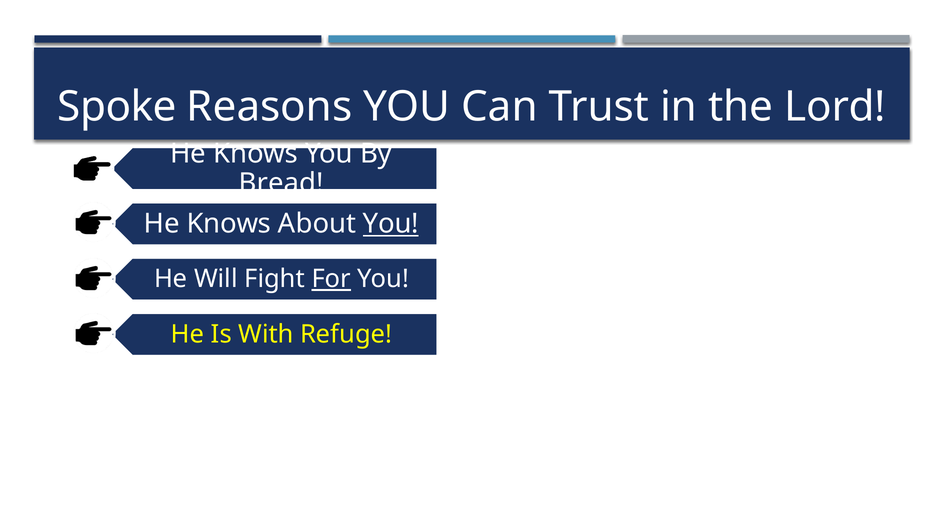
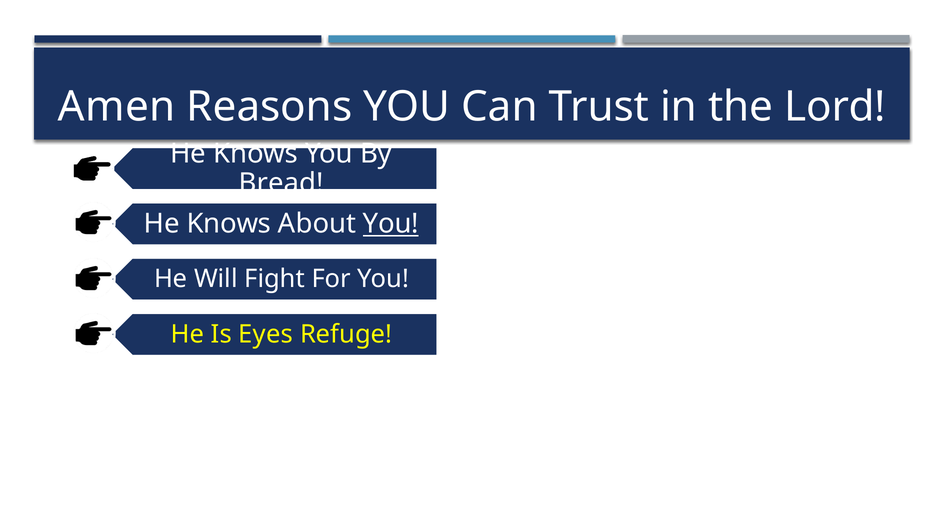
Spoke: Spoke -> Amen
For underline: present -> none
With: With -> Eyes
